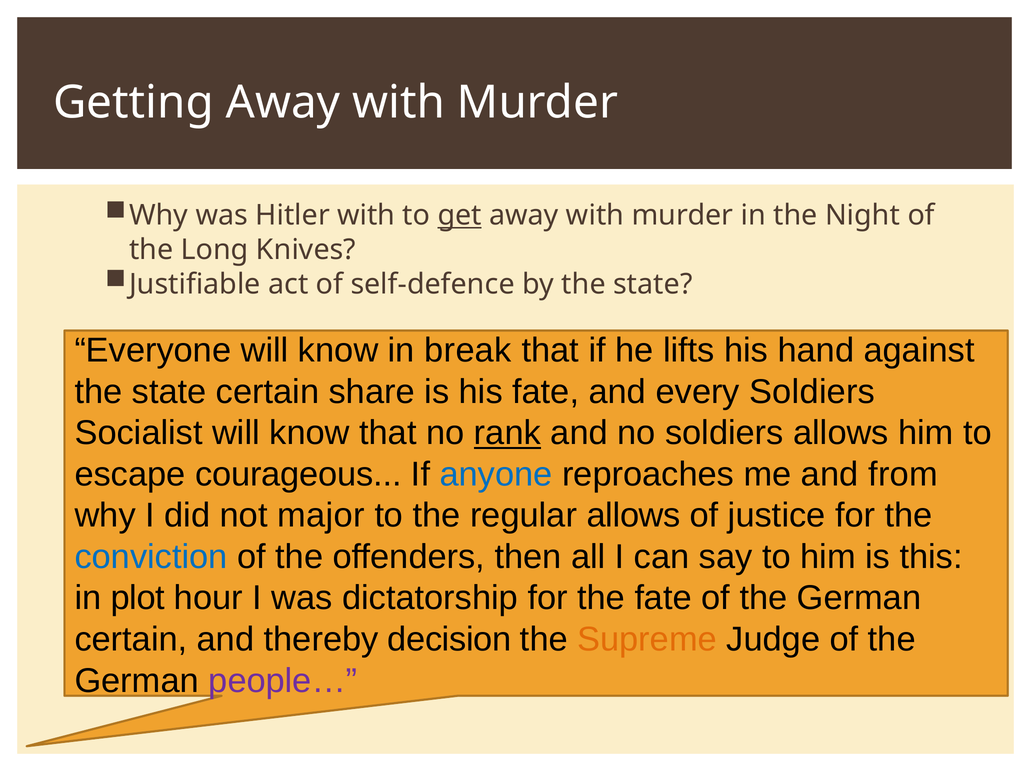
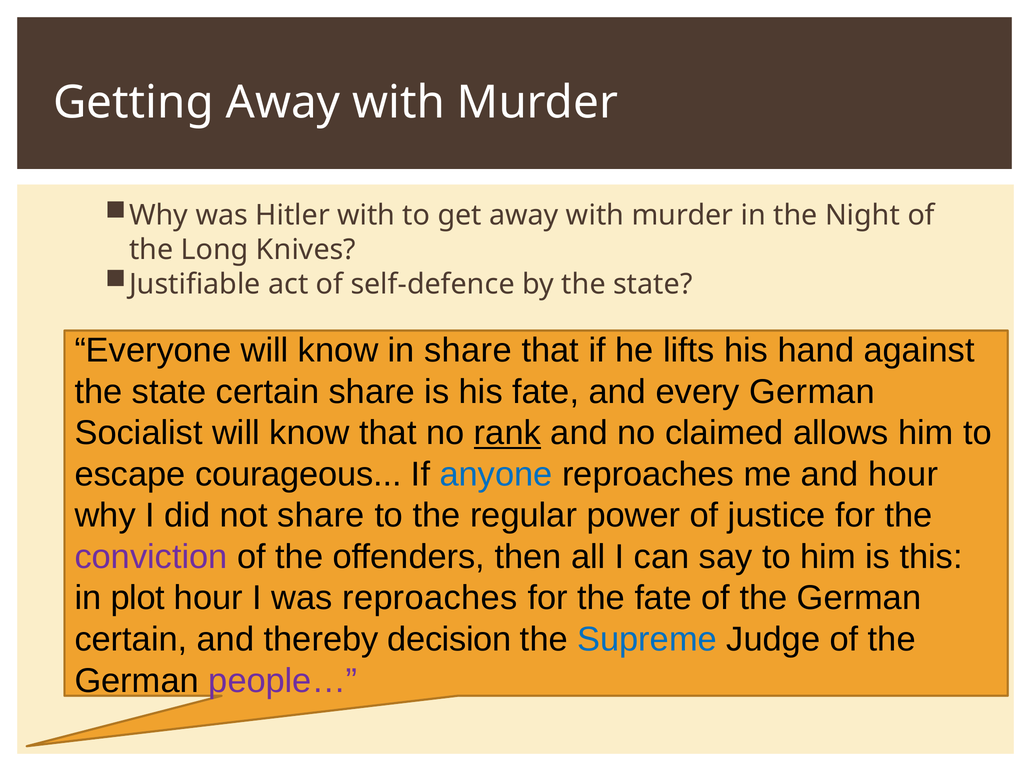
get underline: present -> none
in break: break -> share
every Soldiers: Soldiers -> German
no soldiers: soldiers -> claimed
and from: from -> hour
not major: major -> share
regular allows: allows -> power
conviction colour: blue -> purple
was dictatorship: dictatorship -> reproaches
Supreme colour: orange -> blue
